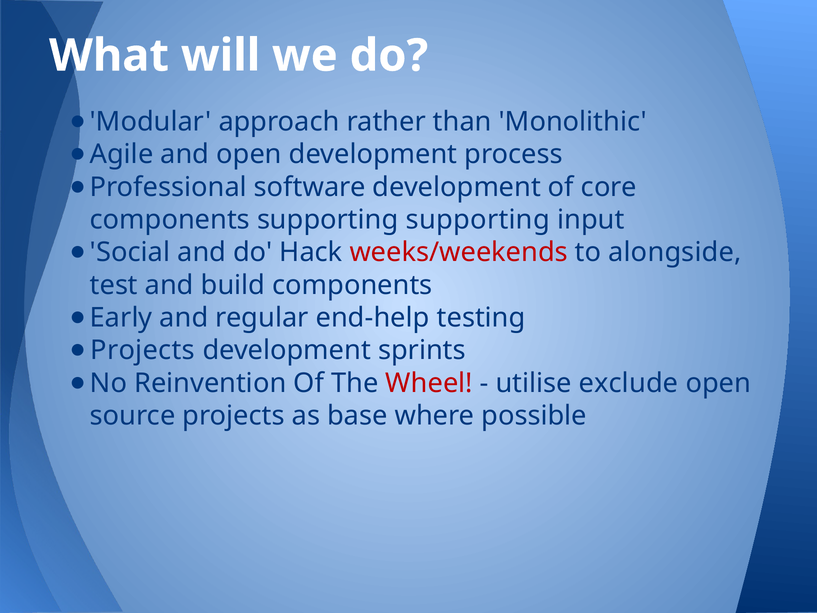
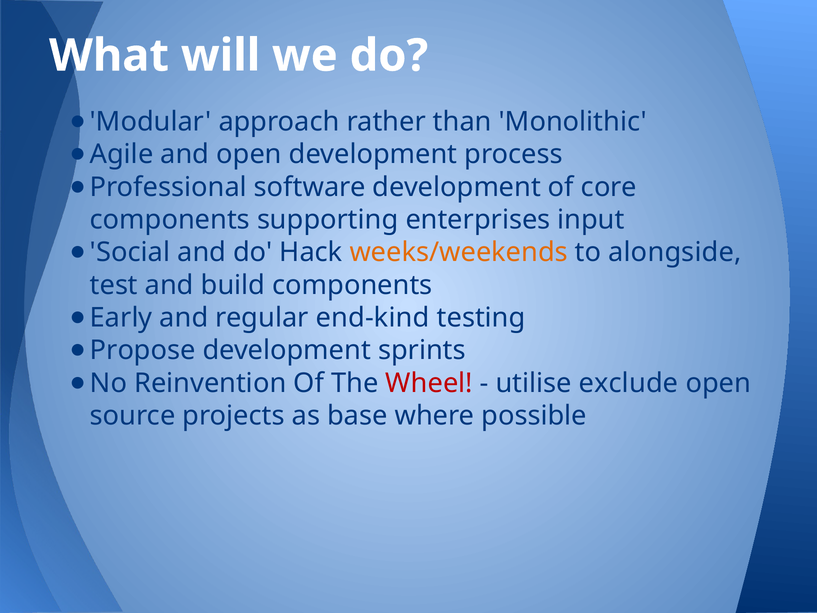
supporting supporting: supporting -> enterprises
weeks/weekends colour: red -> orange
end-help: end-help -> end-kind
Projects at (143, 350): Projects -> Propose
